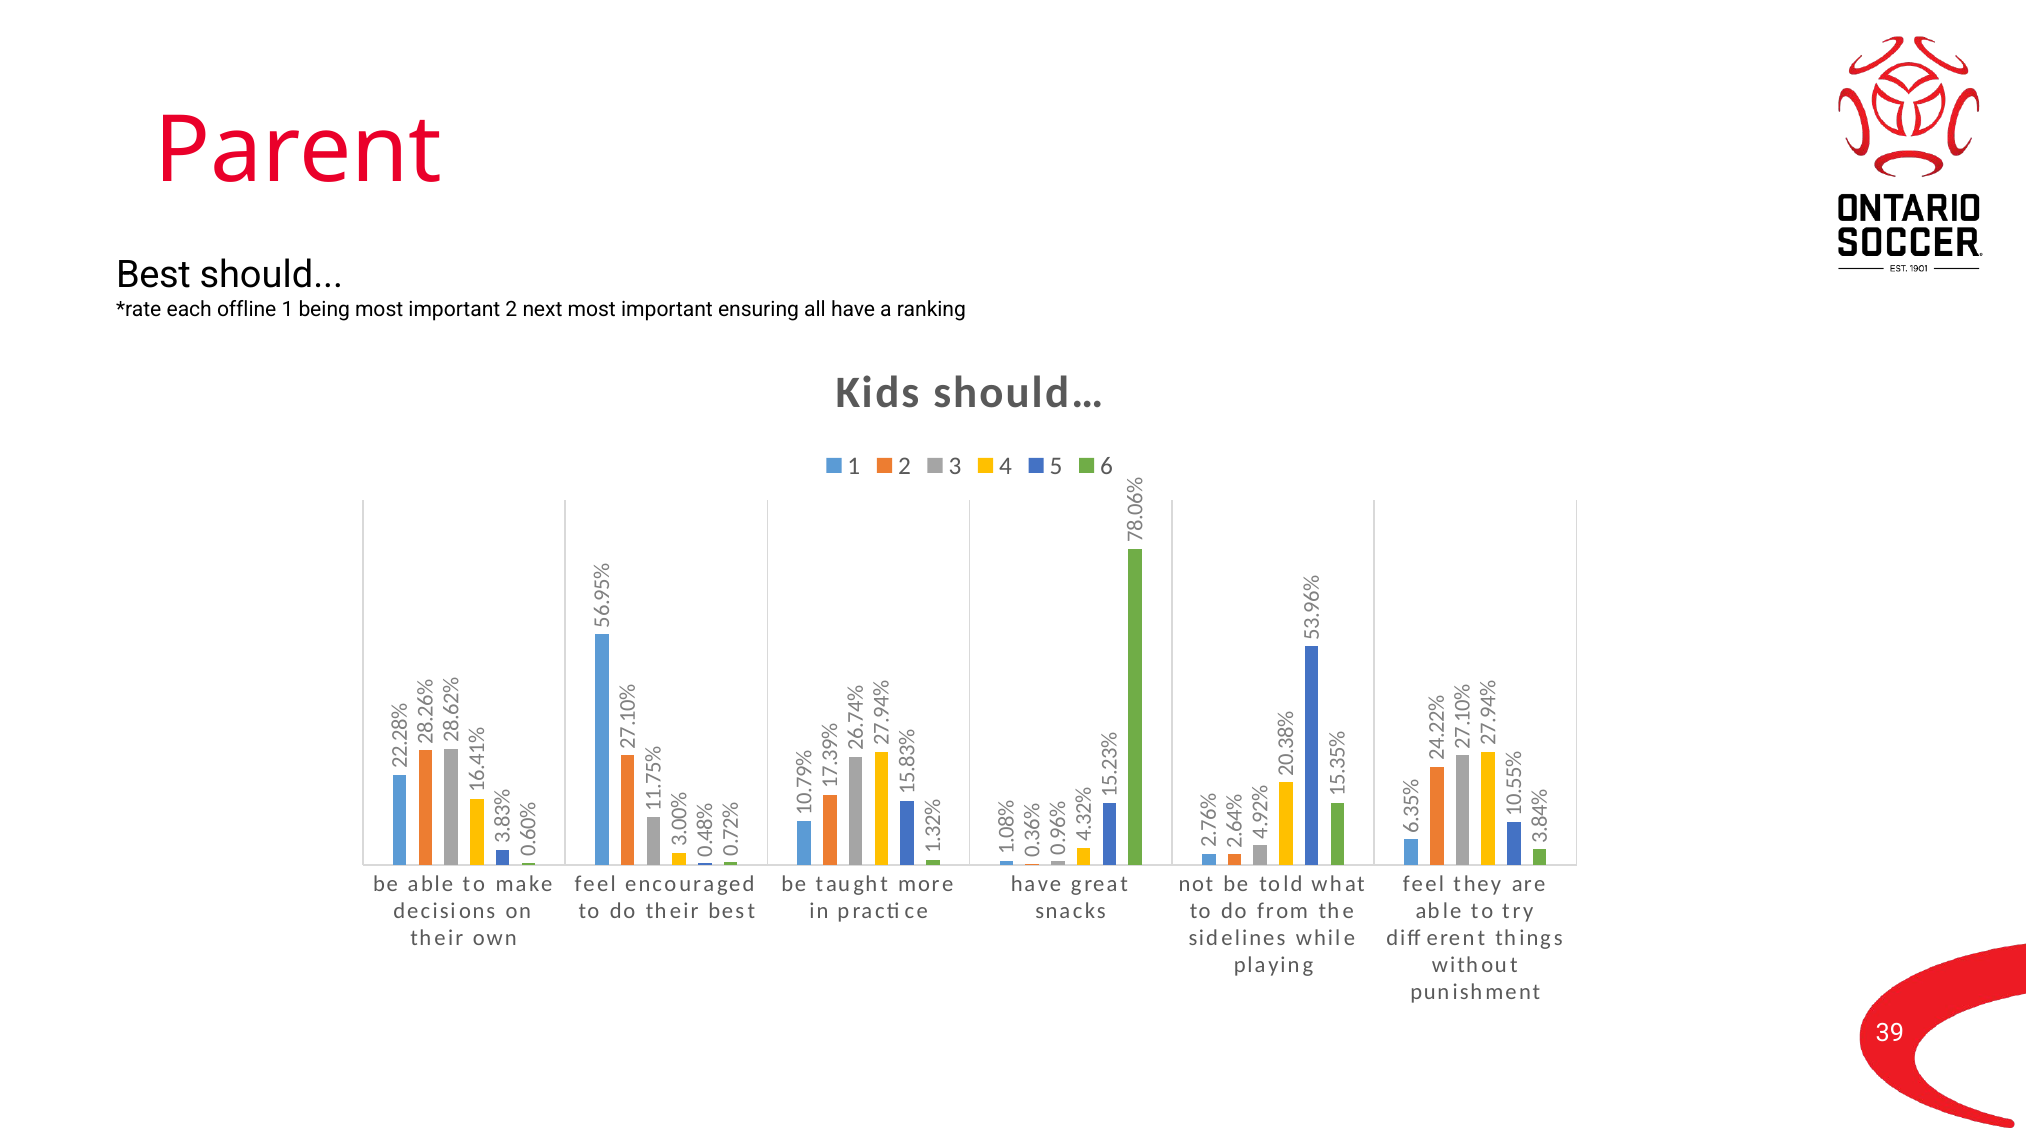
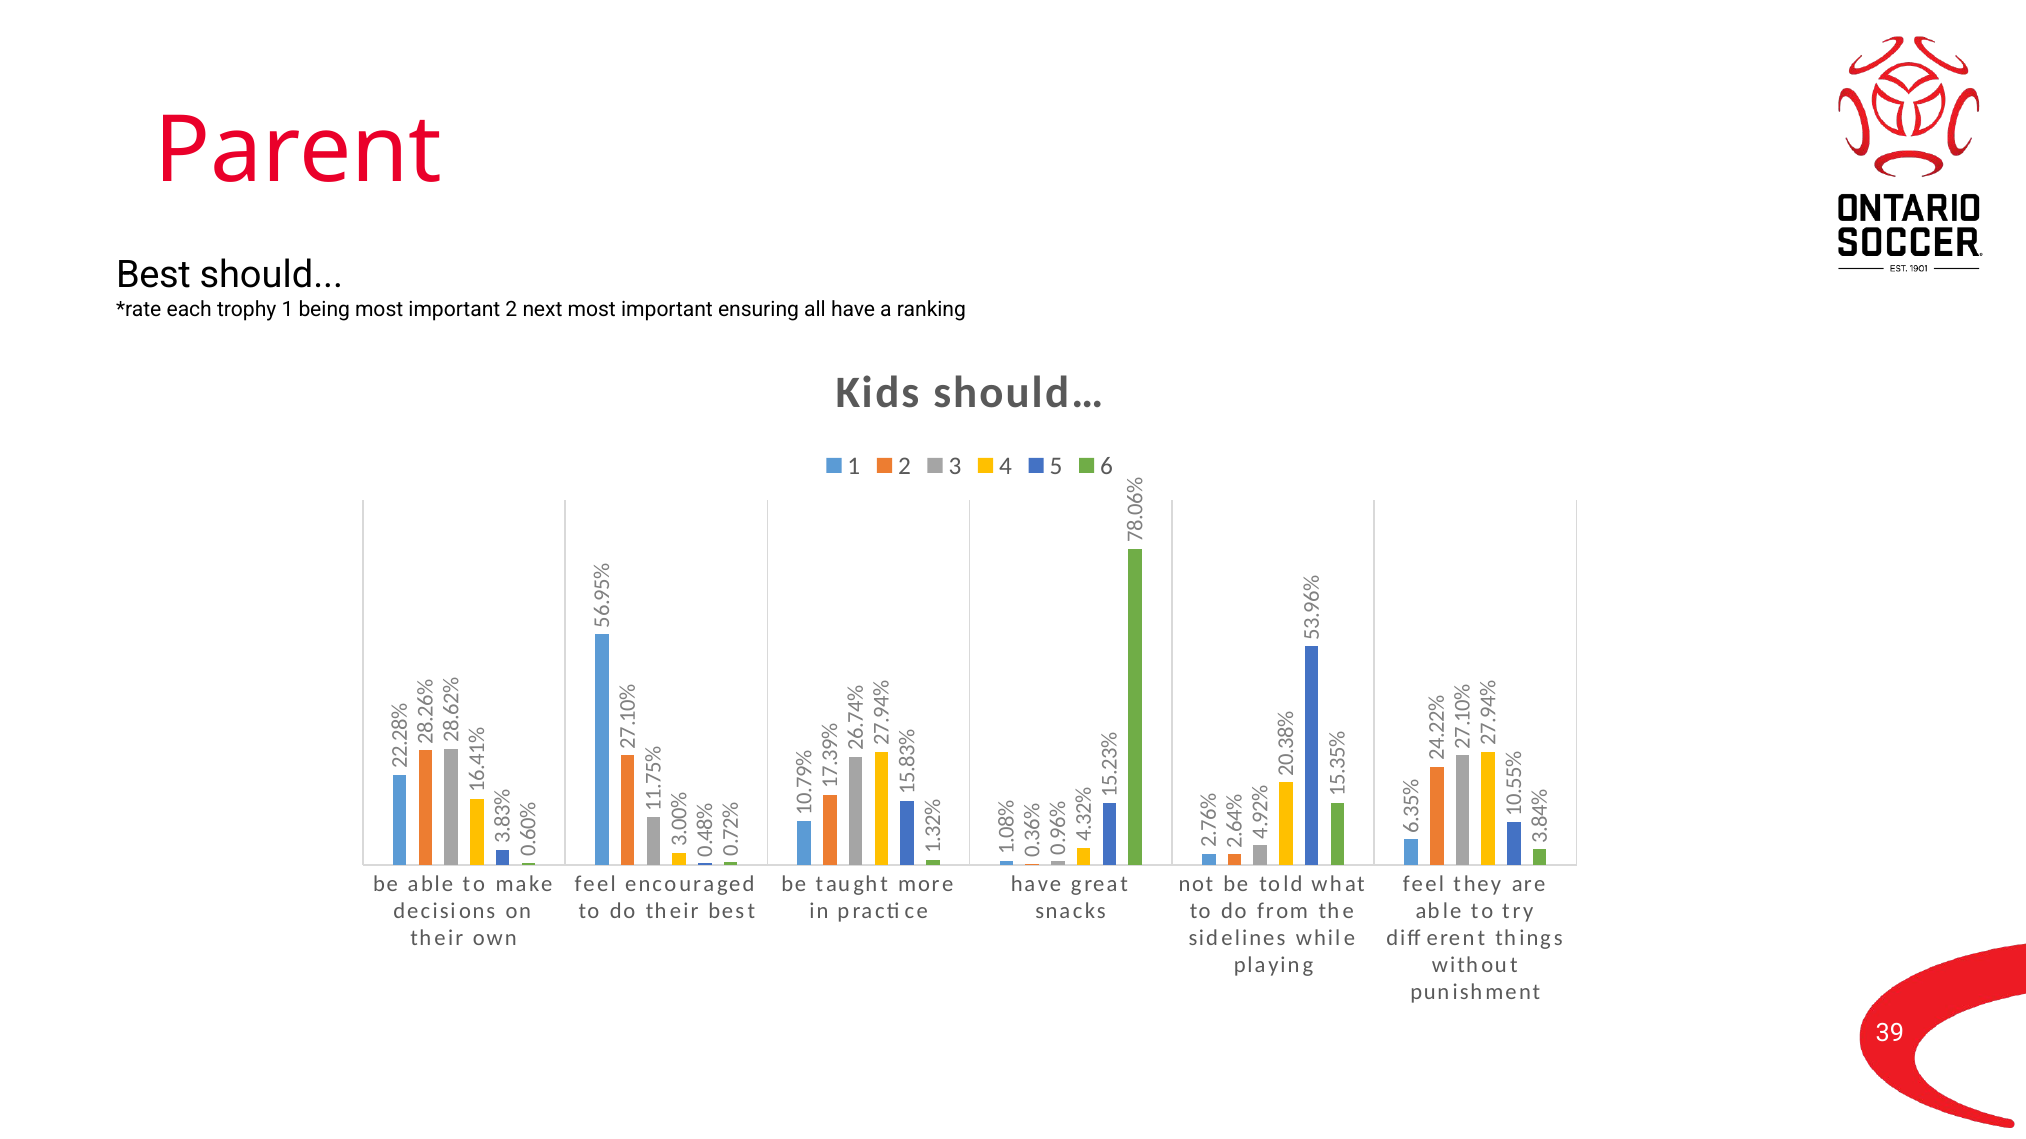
offline: offline -> trophy
